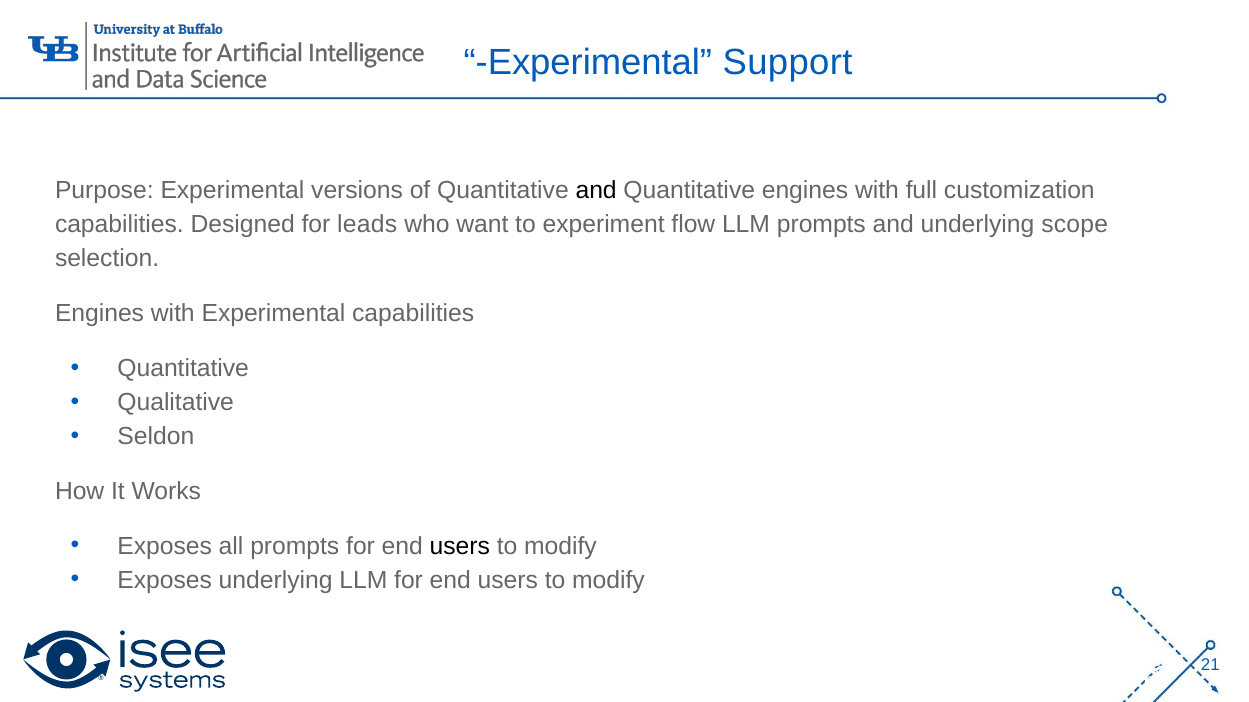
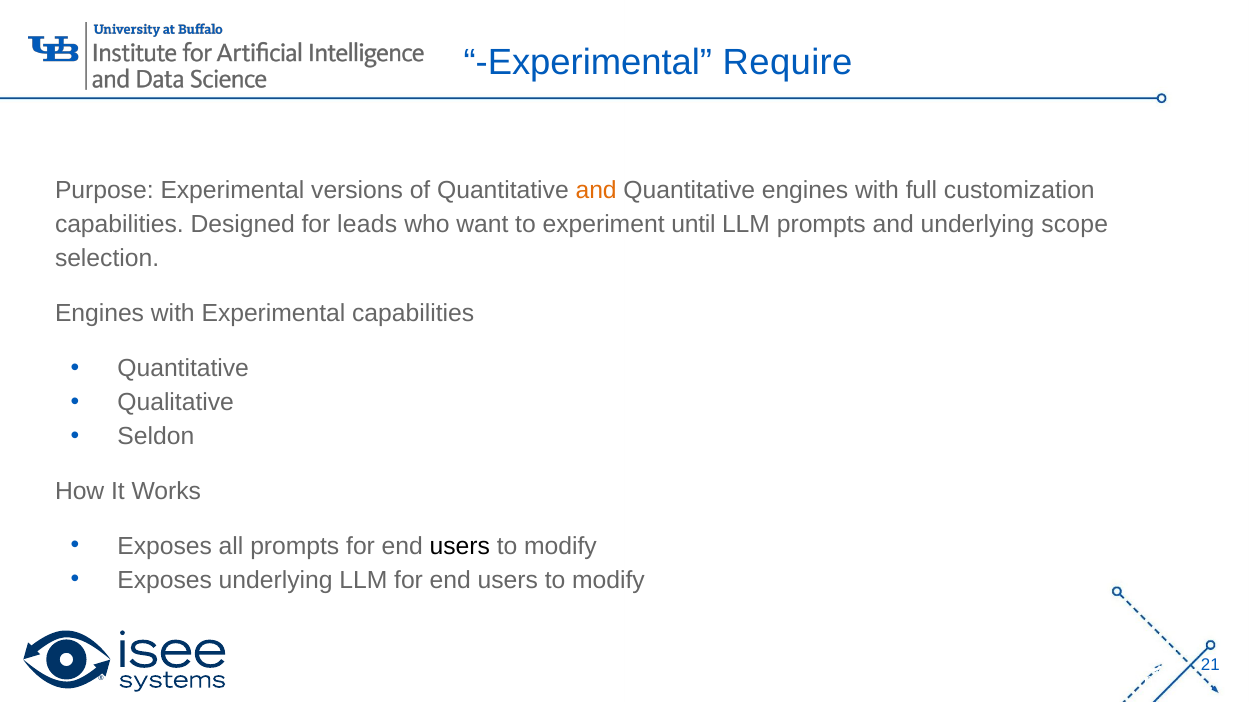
Support: Support -> Require
and at (596, 191) colour: black -> orange
flow: flow -> until
